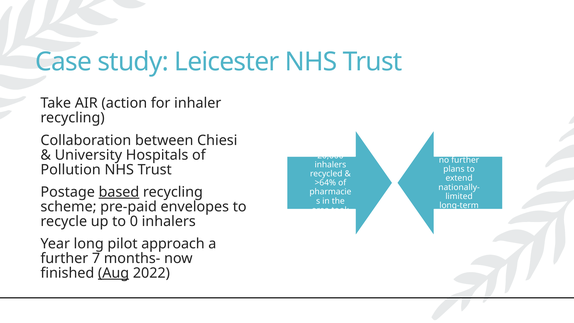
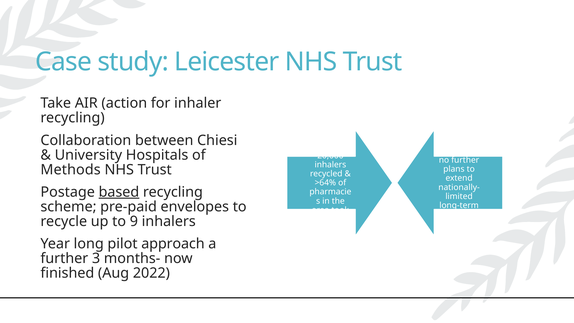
Pollution: Pollution -> Methods
0: 0 -> 9
7: 7 -> 3
Aug underline: present -> none
